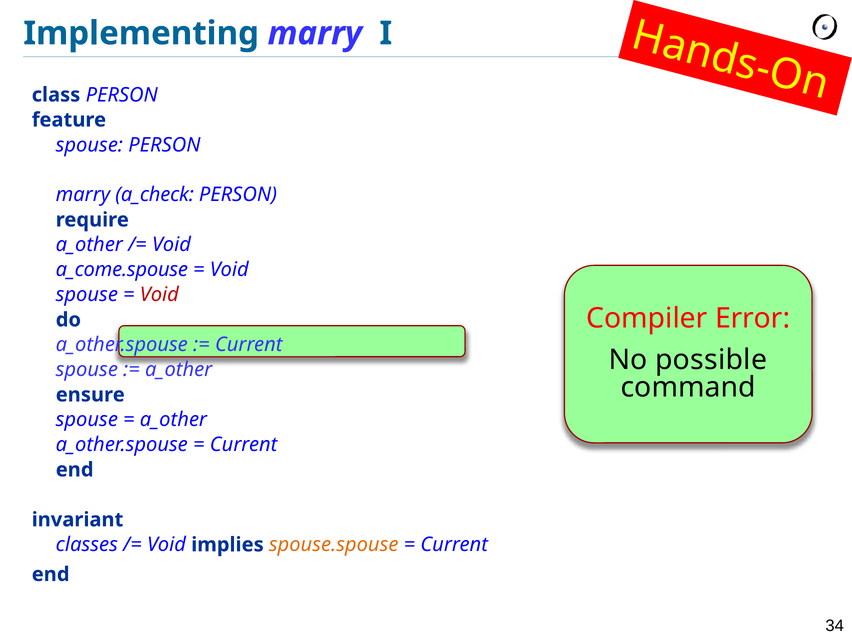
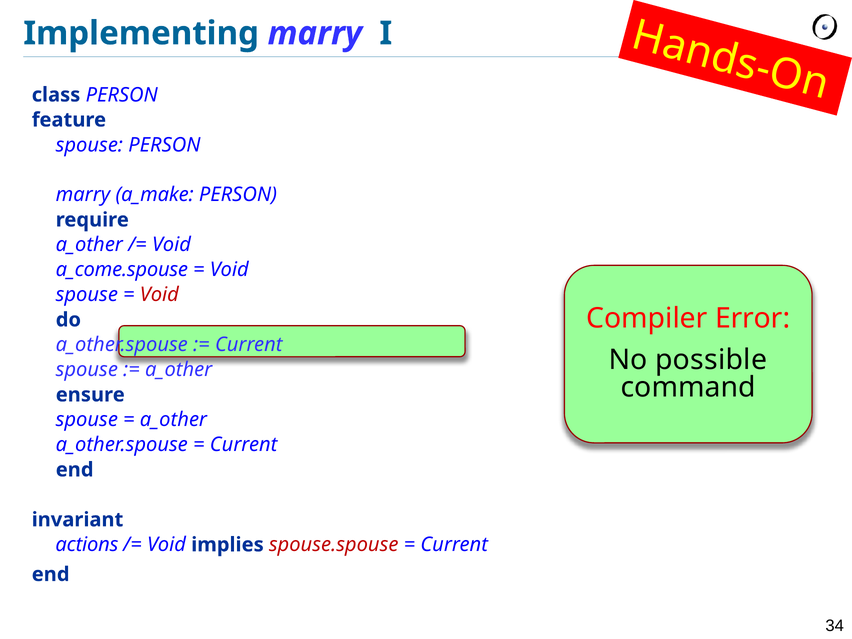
a_check: a_check -> a_make
classes: classes -> actions
spouse.spouse colour: orange -> red
